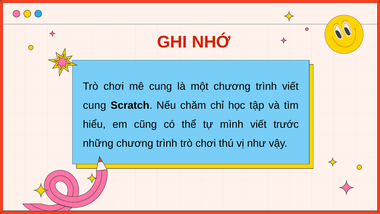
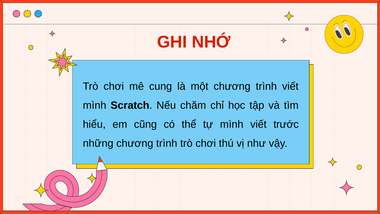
cung at (95, 105): cung -> mình
